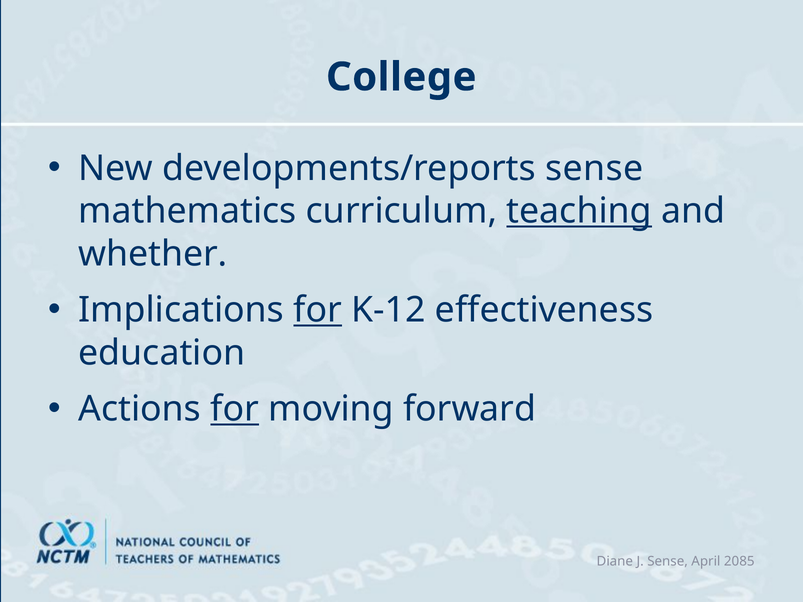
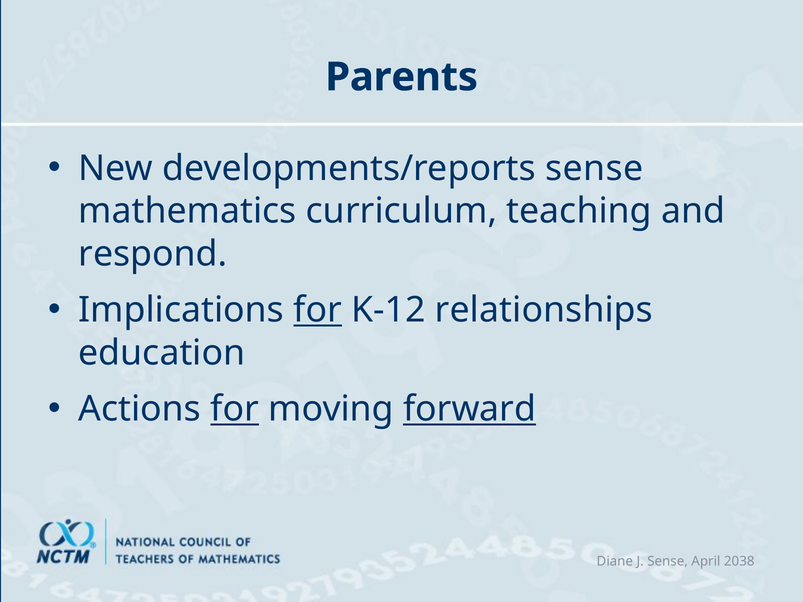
College: College -> Parents
teaching underline: present -> none
whether: whether -> respond
effectiveness: effectiveness -> relationships
forward underline: none -> present
2085: 2085 -> 2038
